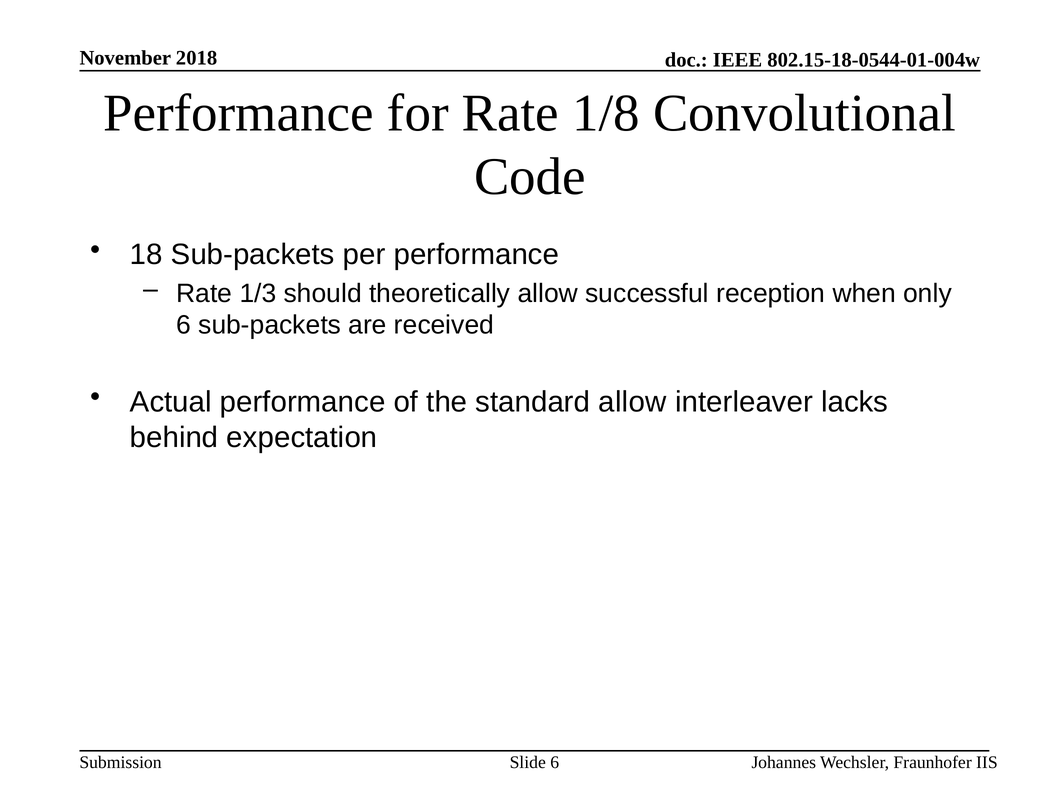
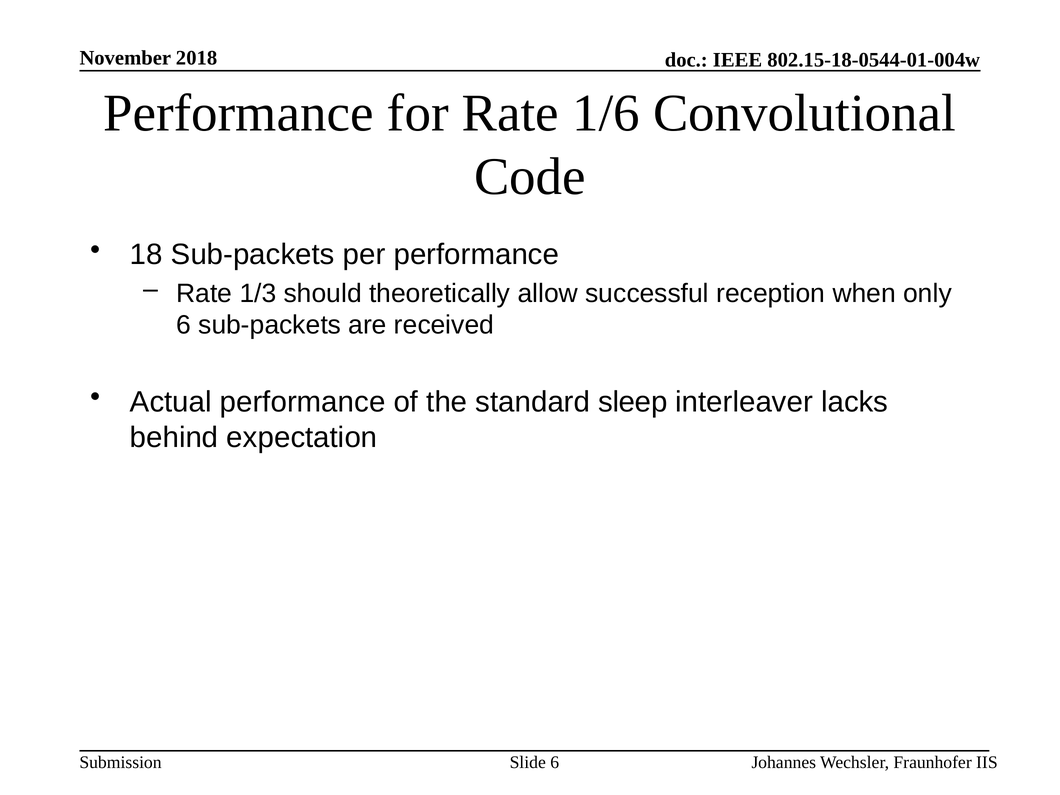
1/8: 1/8 -> 1/6
standard allow: allow -> sleep
